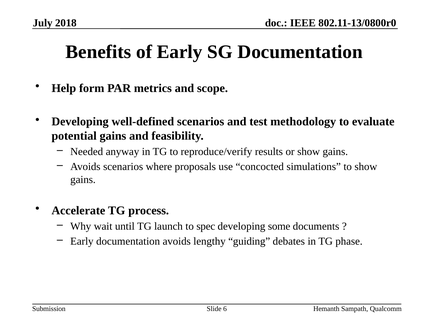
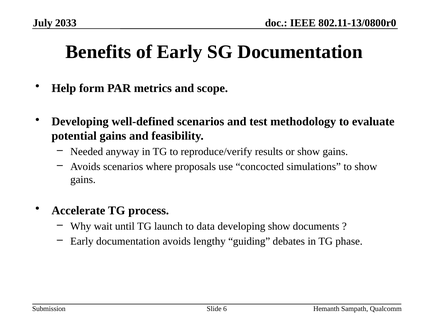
2018: 2018 -> 2033
spec: spec -> data
developing some: some -> show
